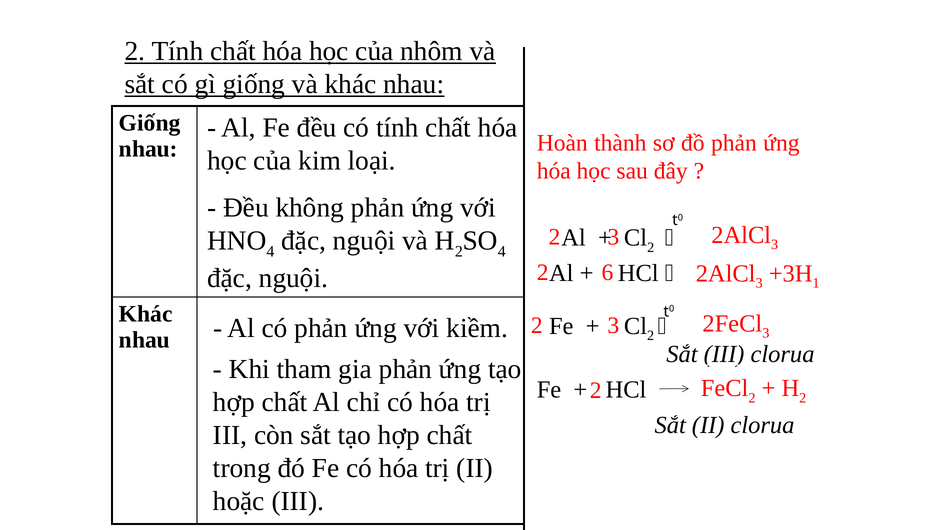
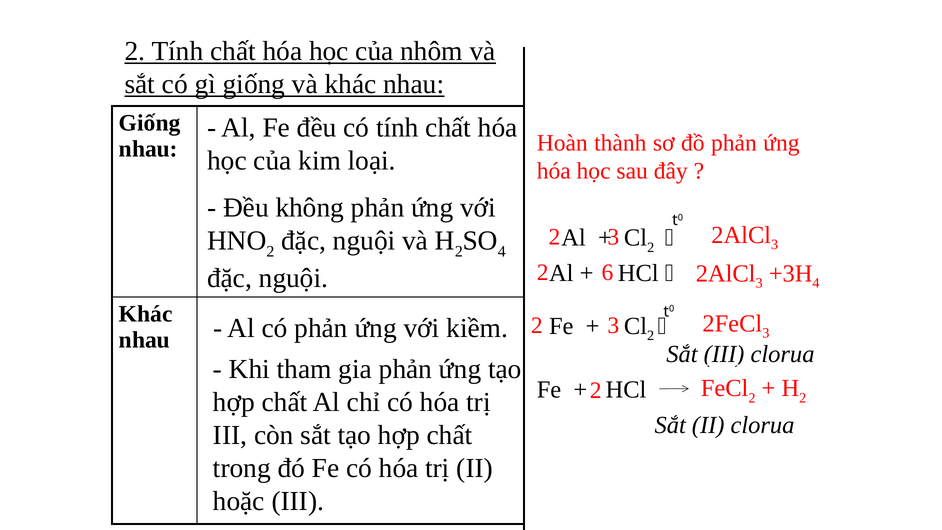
4 at (270, 251): 4 -> 2
1 at (816, 283): 1 -> 4
